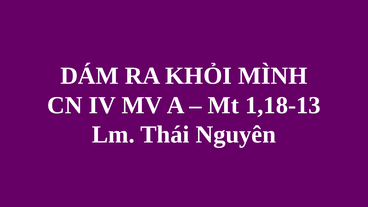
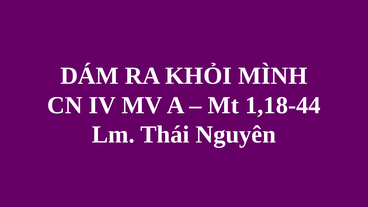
1,18-13: 1,18-13 -> 1,18-44
